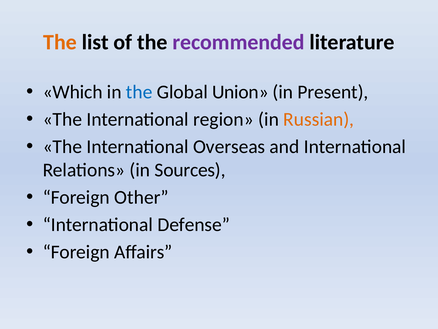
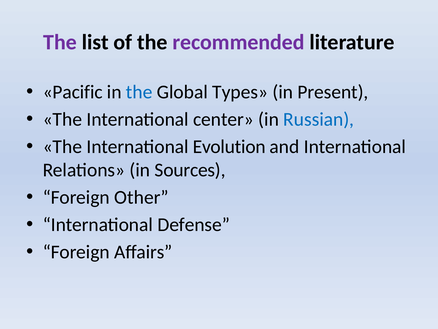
The at (60, 42) colour: orange -> purple
Which: Which -> Pacific
Union: Union -> Types
region: region -> center
Russian colour: orange -> blue
Overseas: Overseas -> Evolution
